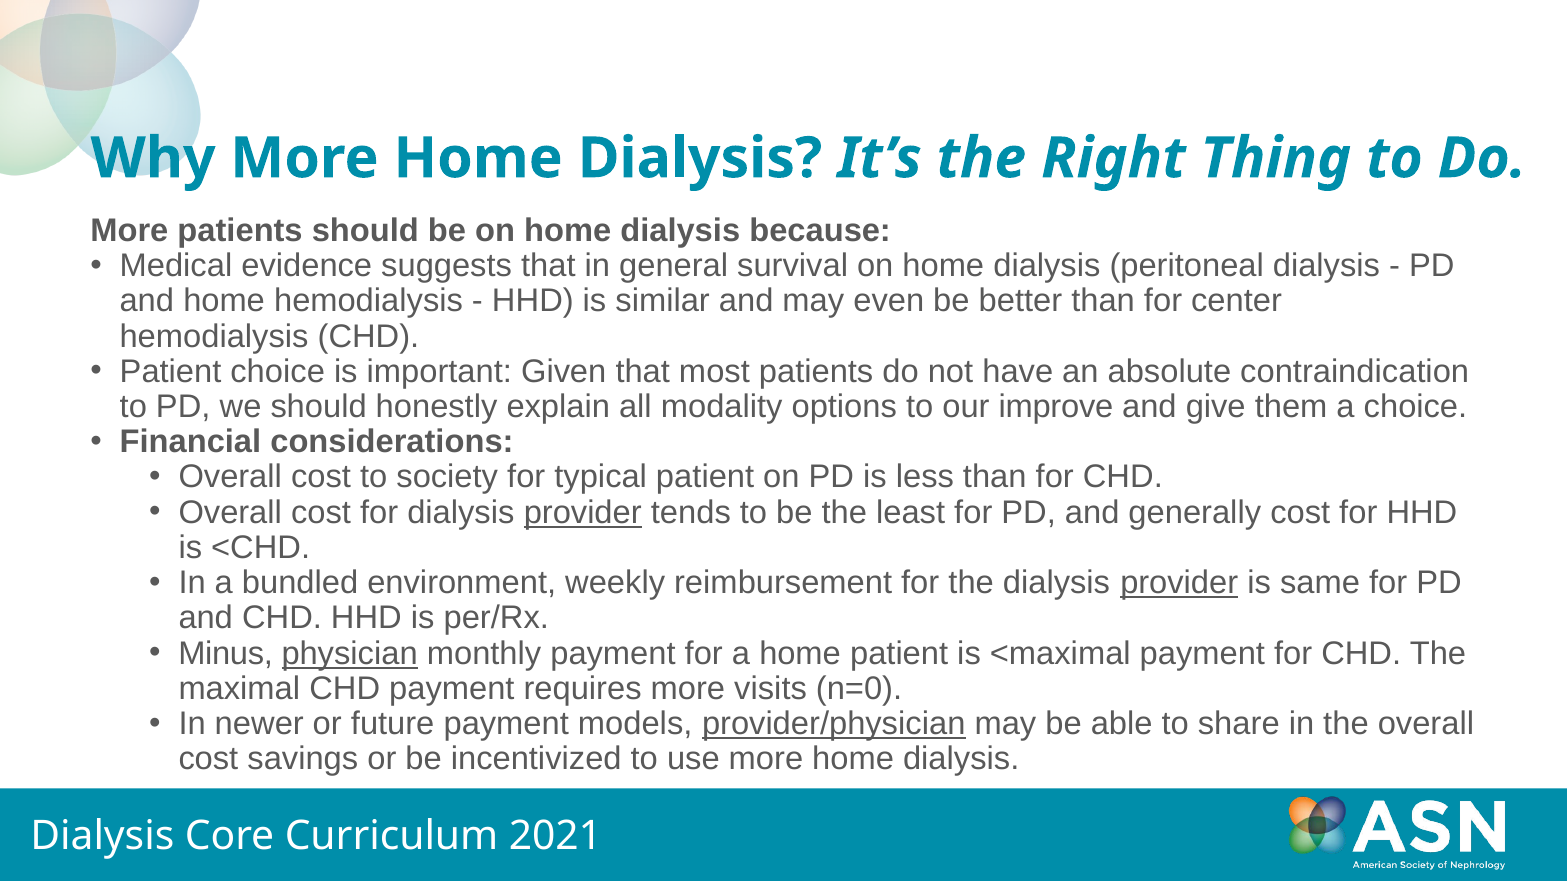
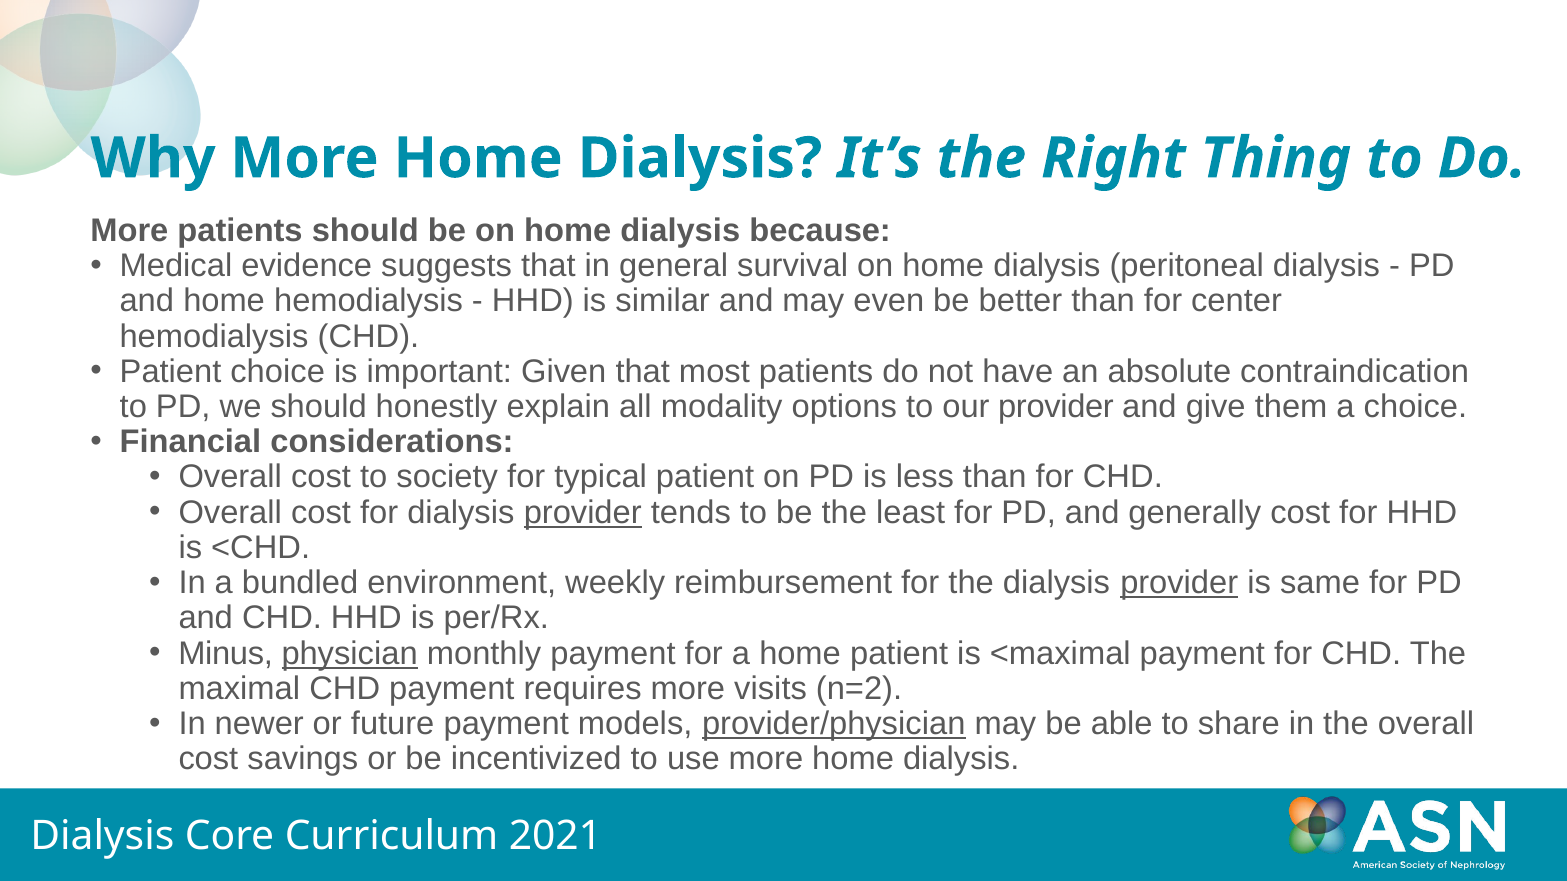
our improve: improve -> provider
n=0: n=0 -> n=2
